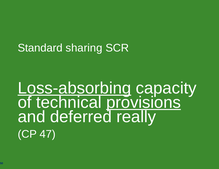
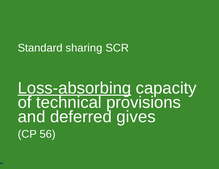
provisions underline: present -> none
really: really -> gives
47: 47 -> 56
